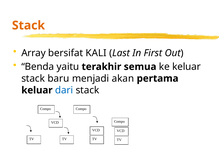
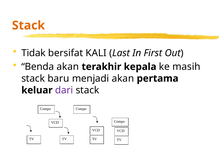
Array: Array -> Tidak
Benda yaitu: yaitu -> akan
semua: semua -> kepala
ke keluar: keluar -> masih
dari colour: blue -> purple
